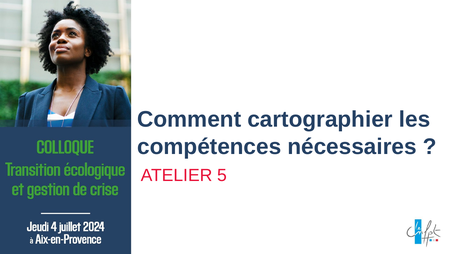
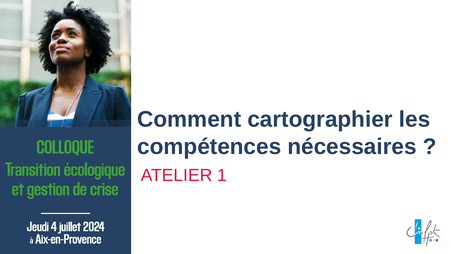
5: 5 -> 1
